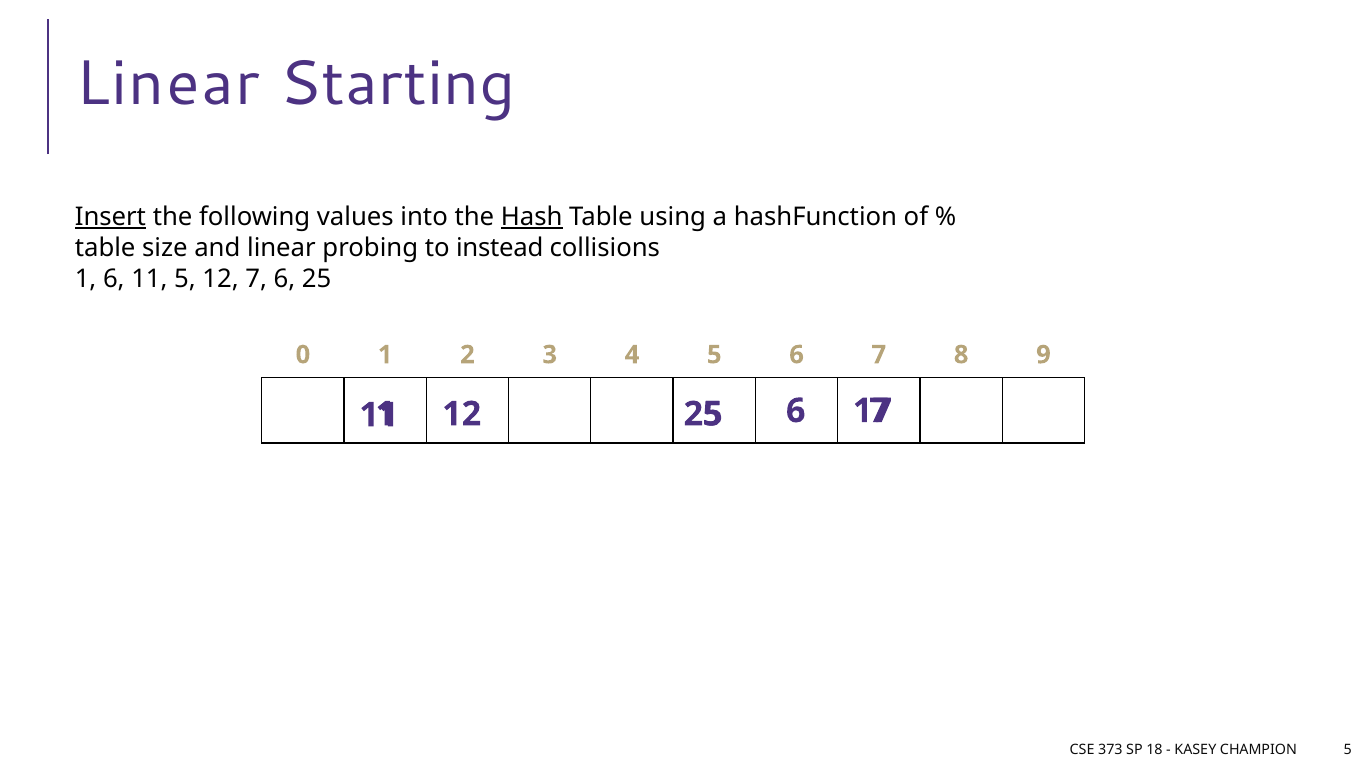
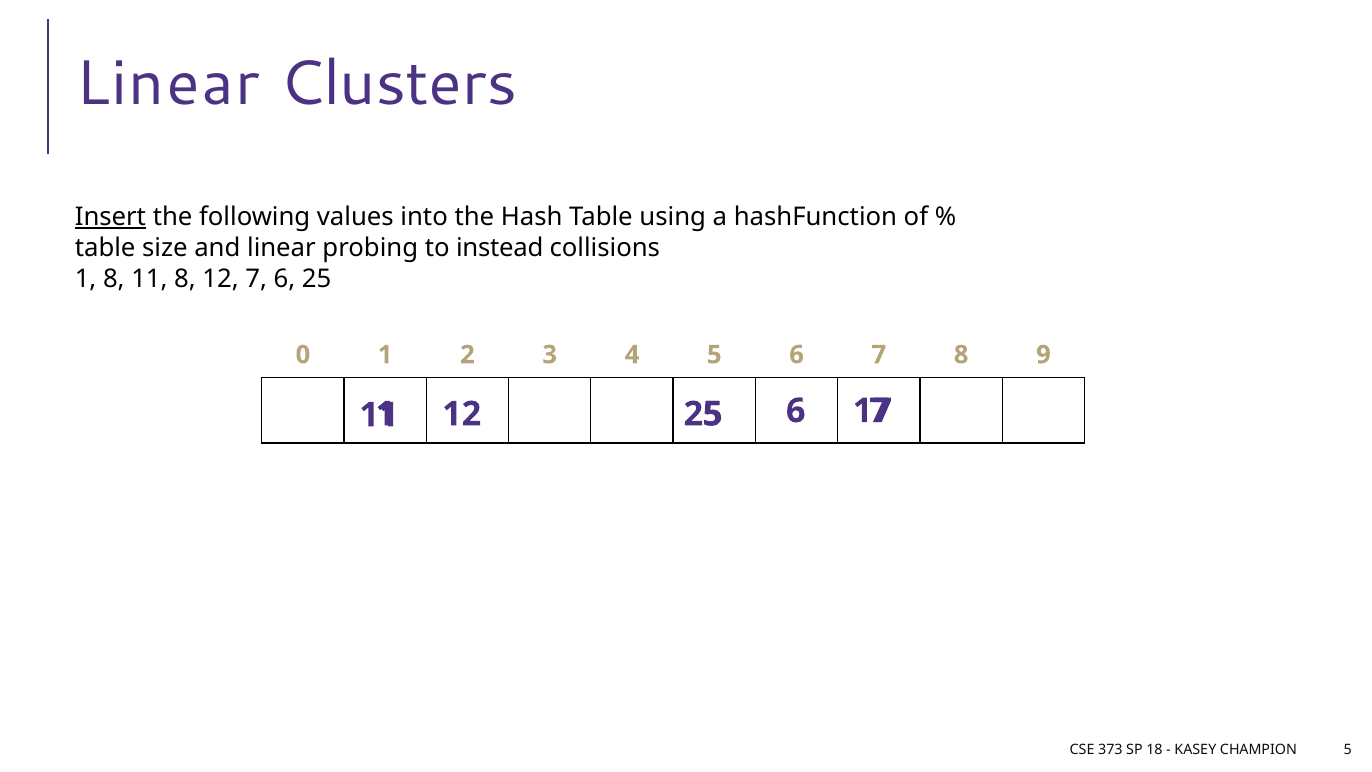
Starting: Starting -> Clusters
Hash underline: present -> none
1 6: 6 -> 8
11 5: 5 -> 8
